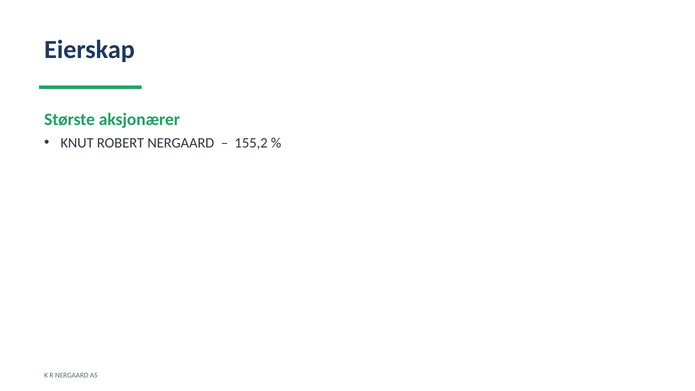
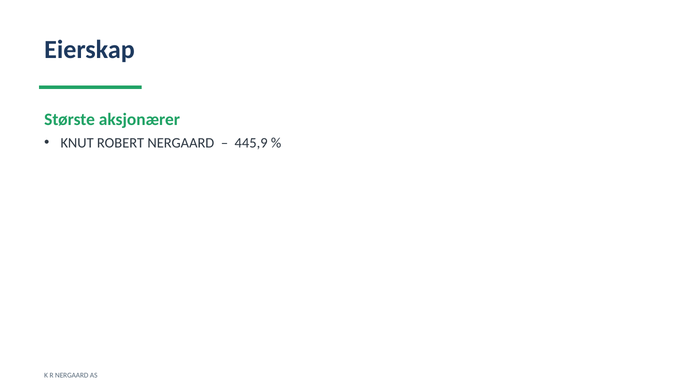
155,2: 155,2 -> 445,9
